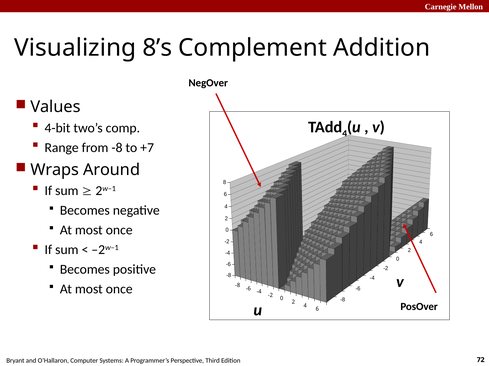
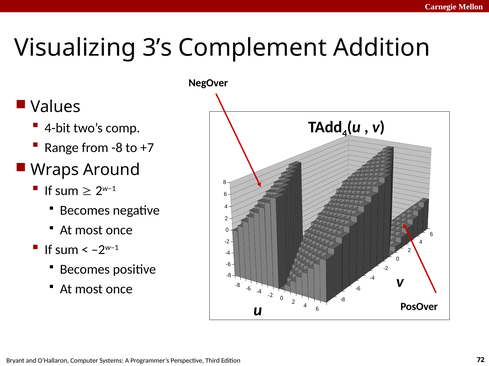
8’s: 8’s -> 3’s
